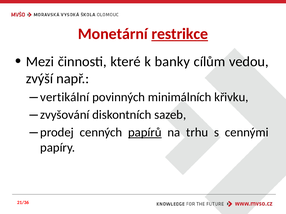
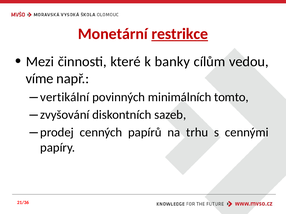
zvýší: zvýší -> víme
křivku: křivku -> tomto
papírů underline: present -> none
